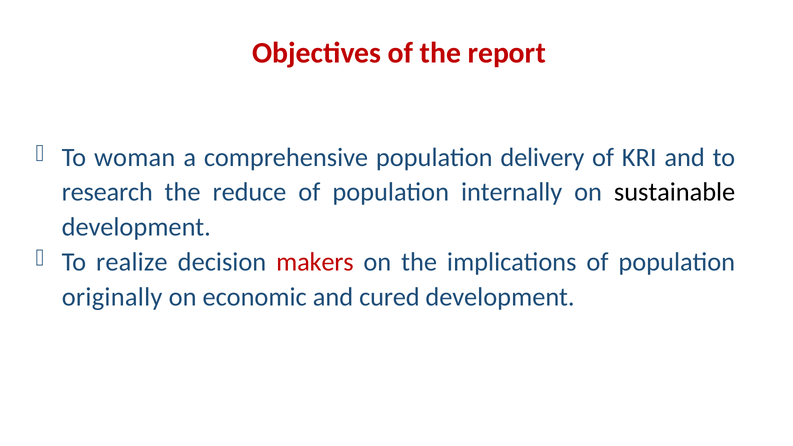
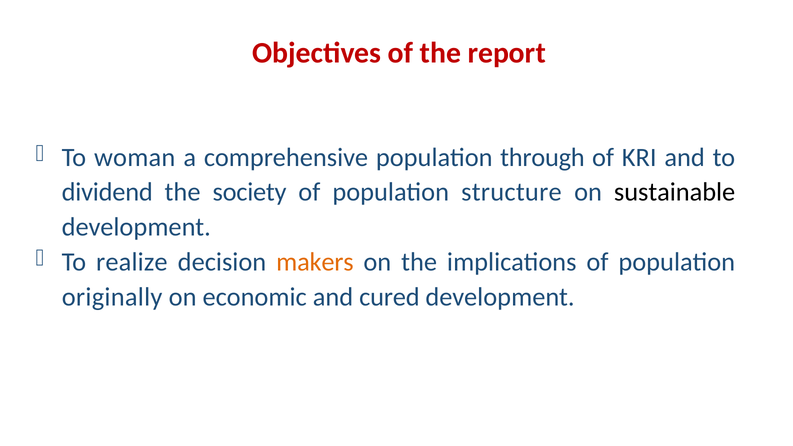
delivery: delivery -> through
research: research -> dividend
reduce: reduce -> society
internally: internally -> structure
makers colour: red -> orange
